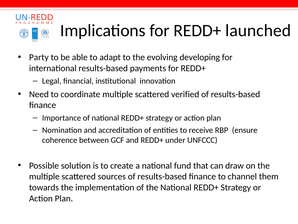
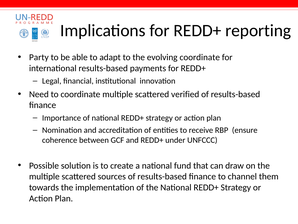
launched: launched -> reporting
evolving developing: developing -> coordinate
